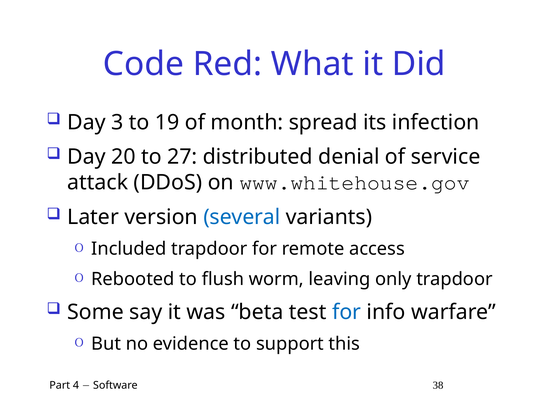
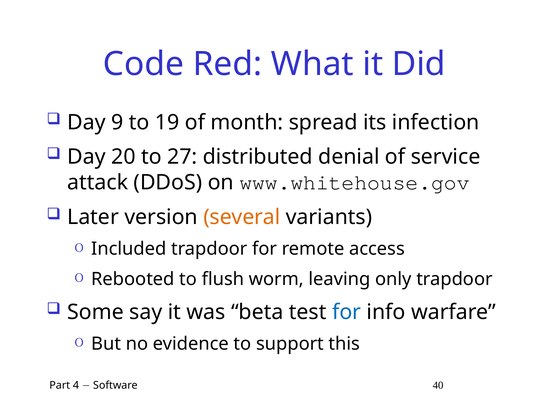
3: 3 -> 9
several colour: blue -> orange
38: 38 -> 40
